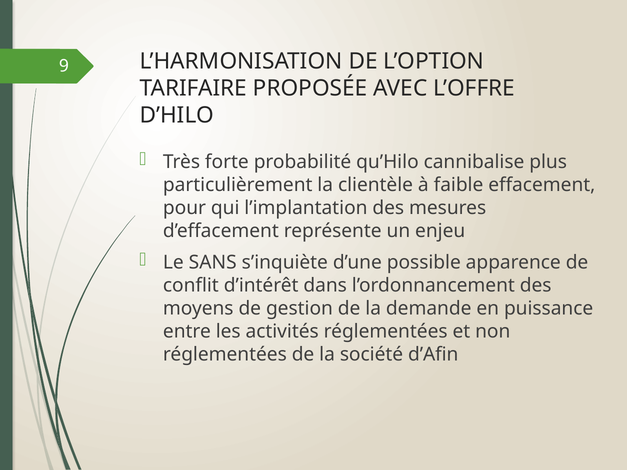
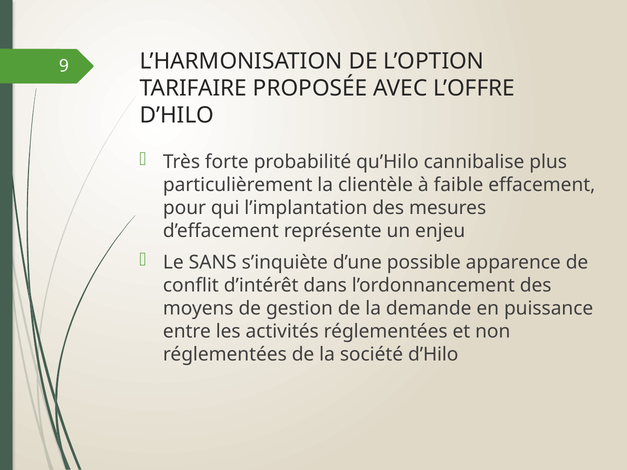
société d’Afin: d’Afin -> d’Hilo
